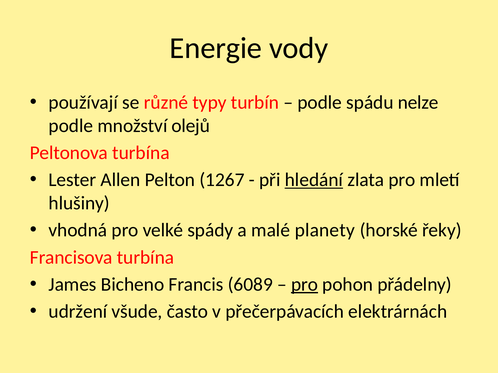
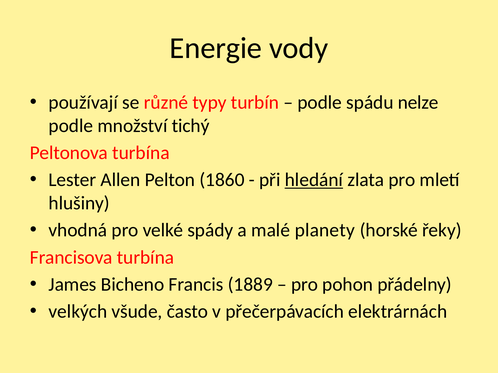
olejů: olejů -> tichý
1267: 1267 -> 1860
6089: 6089 -> 1889
pro at (305, 285) underline: present -> none
udržení: udržení -> velkých
